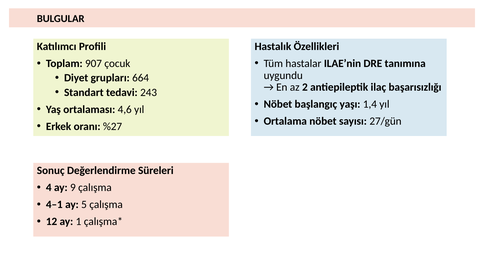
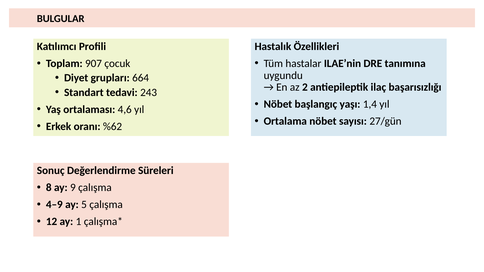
%27: %27 -> %62
4: 4 -> 8
4–1: 4–1 -> 4–9
